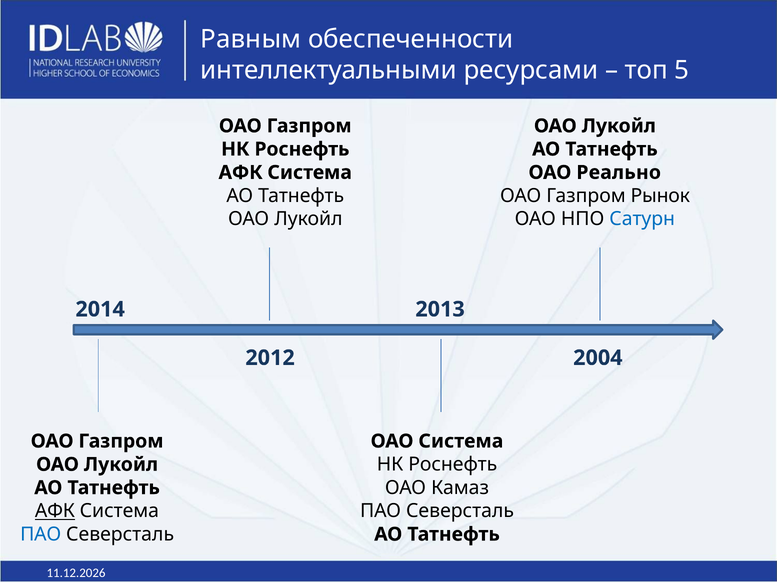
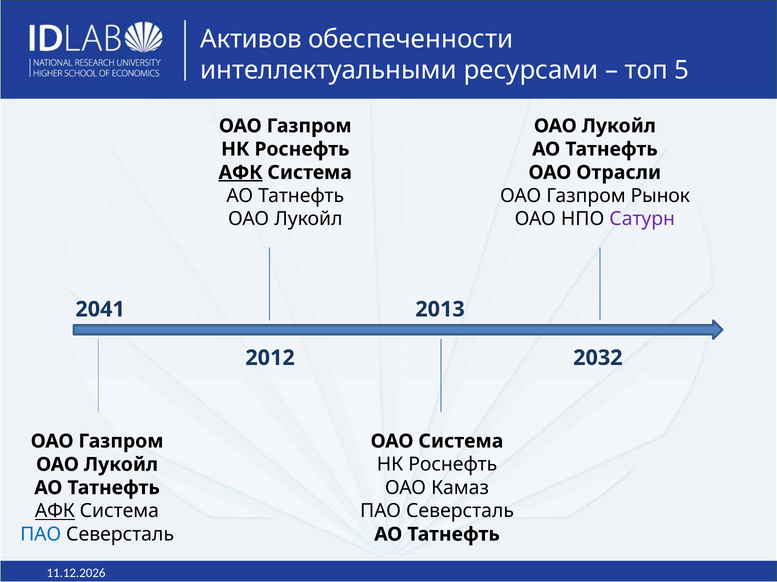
Равным: Равным -> Активов
АФК at (241, 173) underline: none -> present
Реально: Реально -> Отрасли
Сатурн colour: blue -> purple
2014: 2014 -> 2041
2004: 2004 -> 2032
